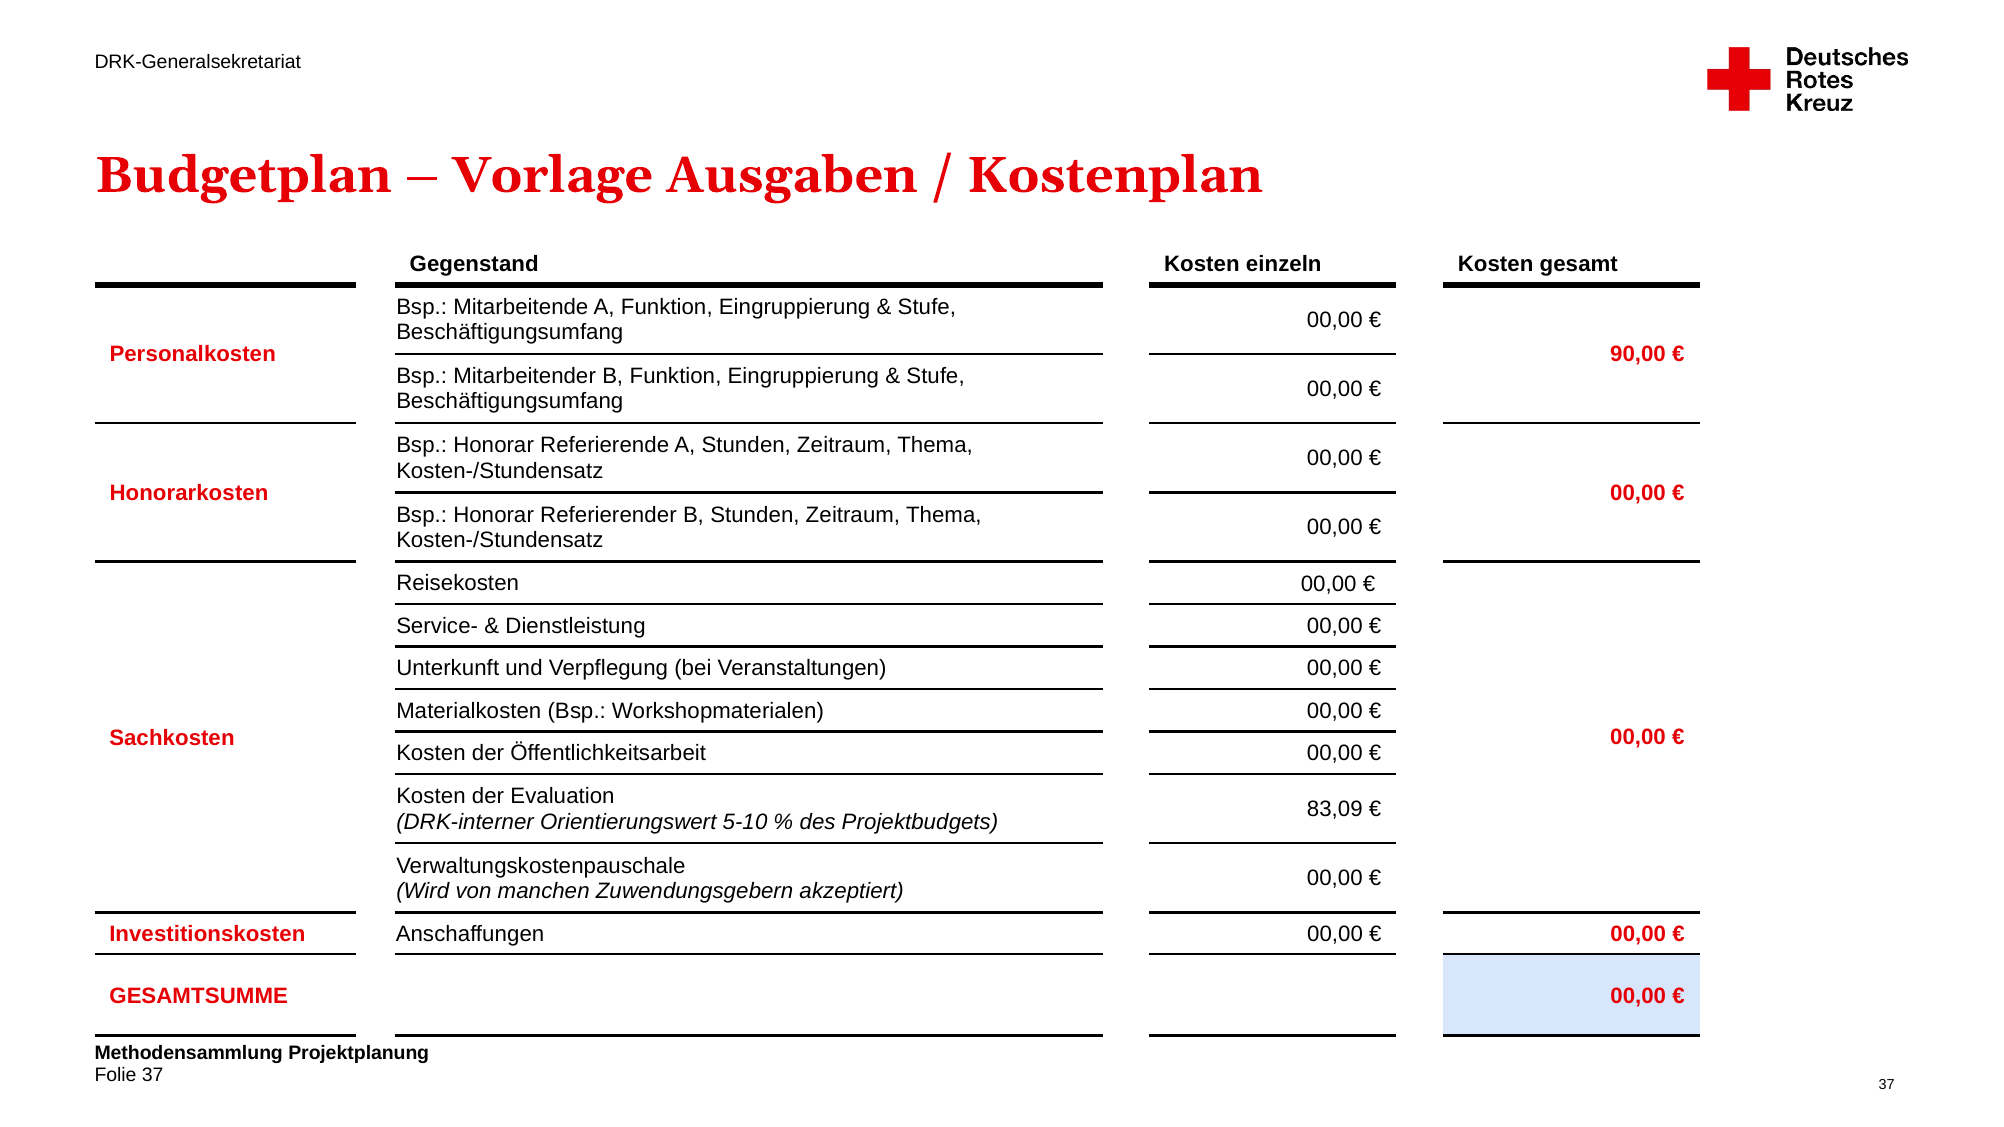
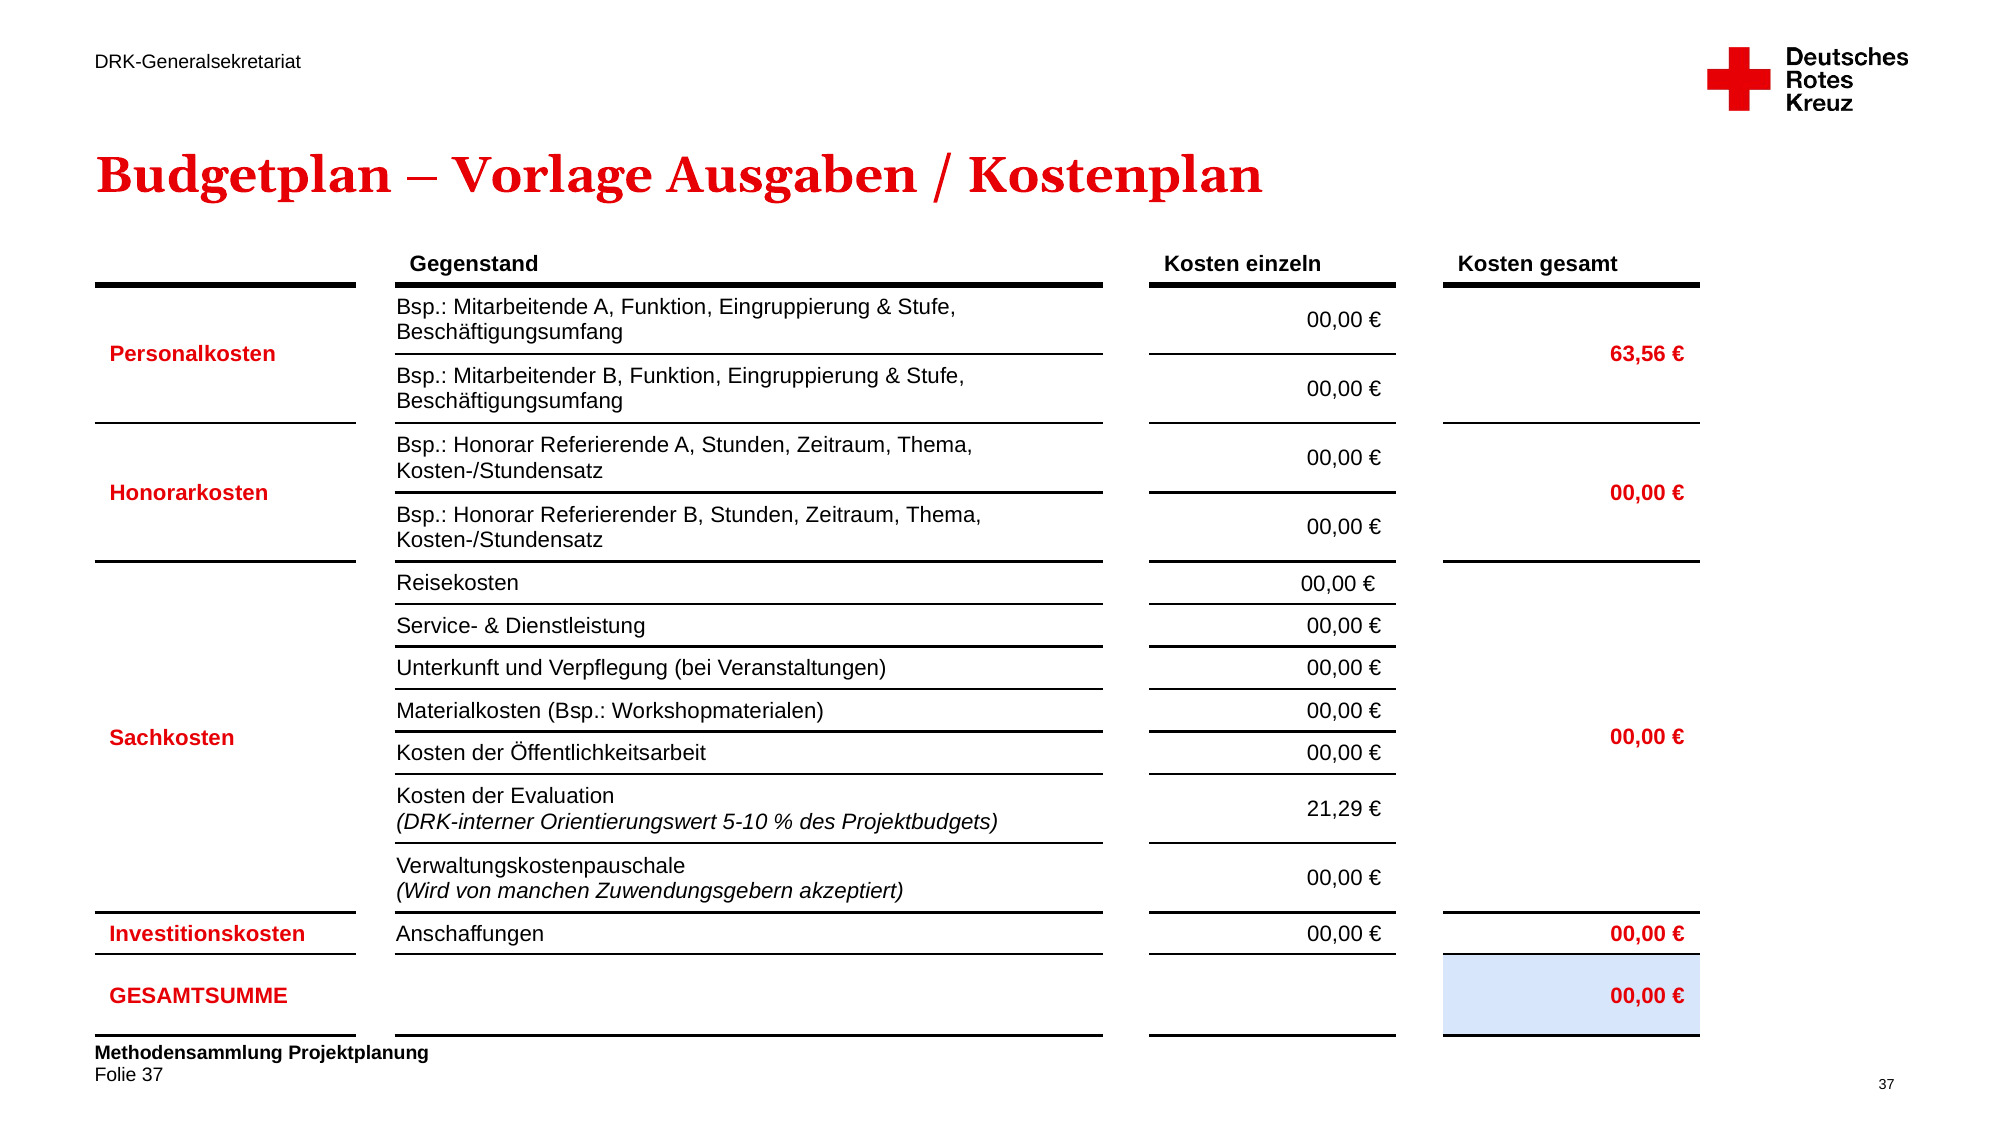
90,00: 90,00 -> 63,56
83,09: 83,09 -> 21,29
